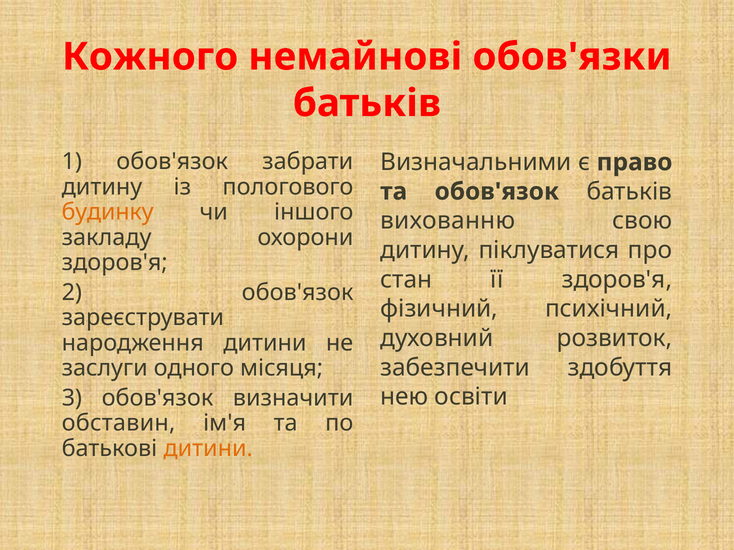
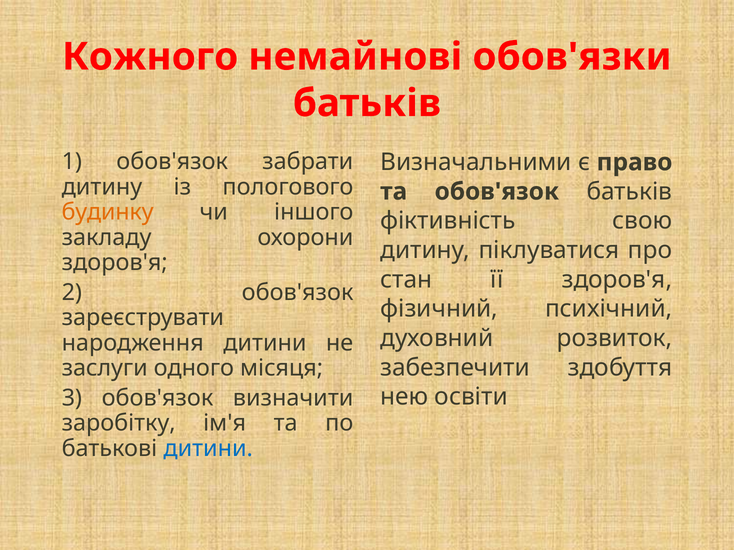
вихованню: вихованню -> фіктивність
обставин: обставин -> заробітку
дитини at (208, 449) colour: orange -> blue
